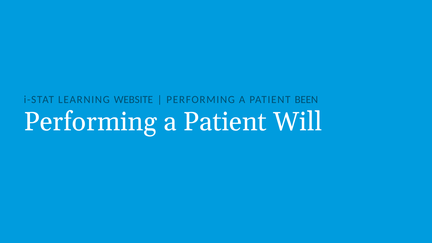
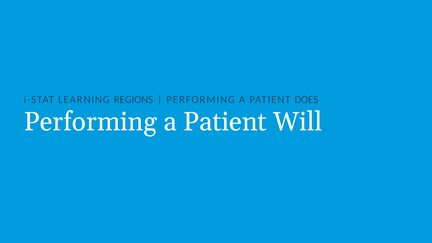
WEBSITE: WEBSITE -> REGIONS
BEEN: BEEN -> DOES
